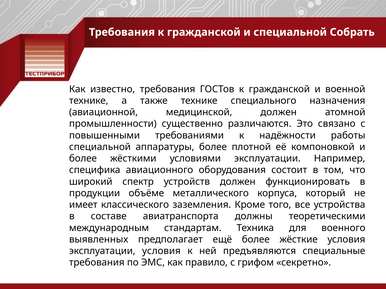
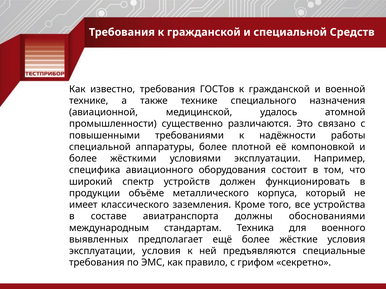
Собрать: Собрать -> Средств
медицинской должен: должен -> удалось
теоретическими: теоретическими -> обоснованиями
